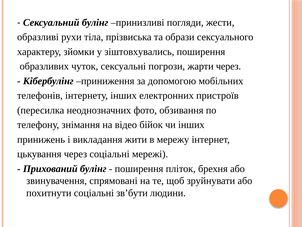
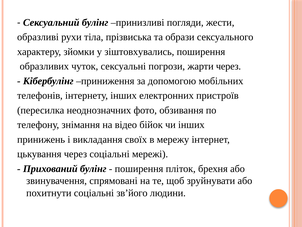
жити: жити -> своїх
зв’бути: зв’бути -> зв’його
